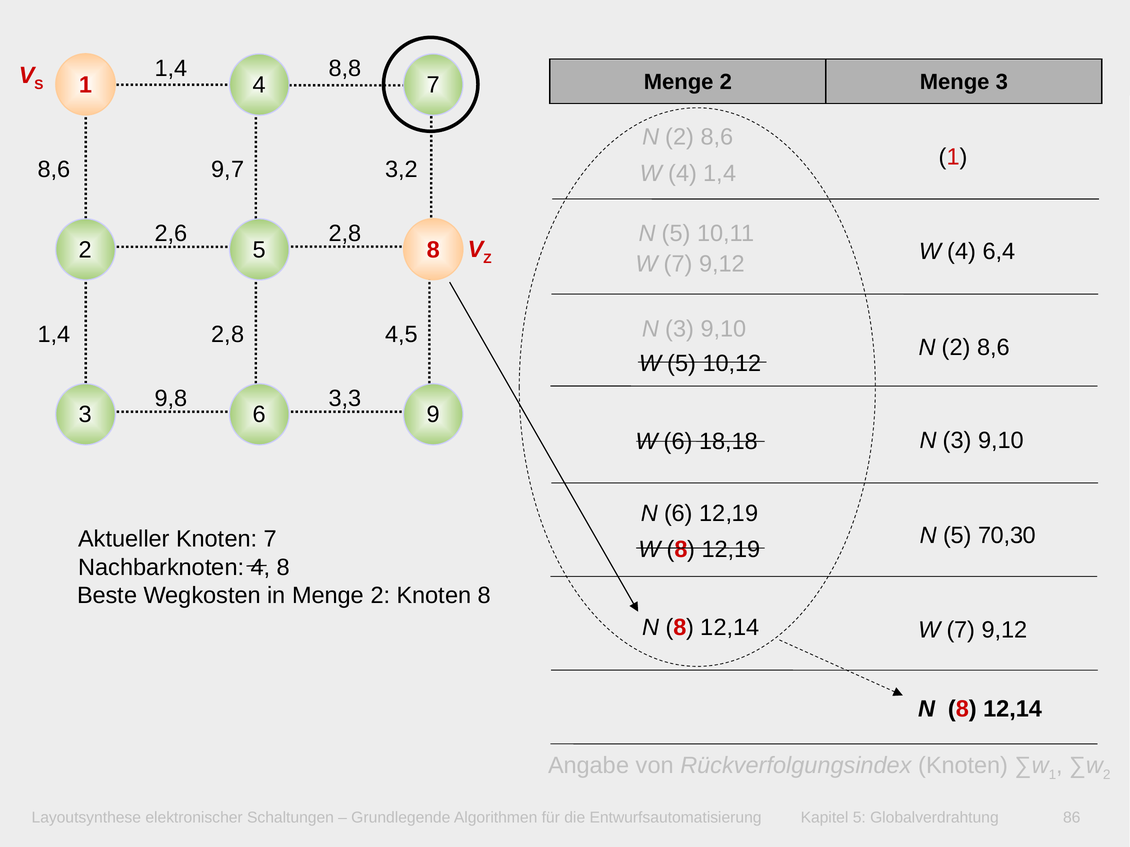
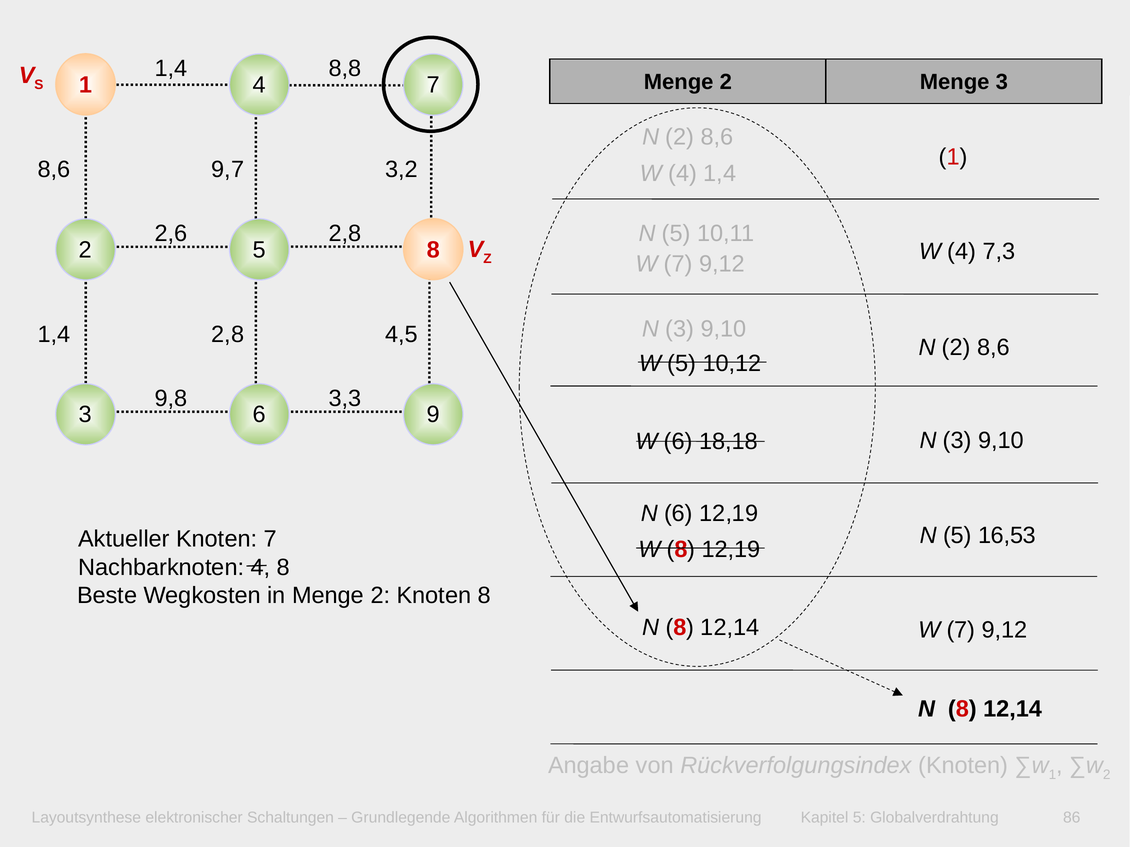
6,4: 6,4 -> 7,3
70,30: 70,30 -> 16,53
